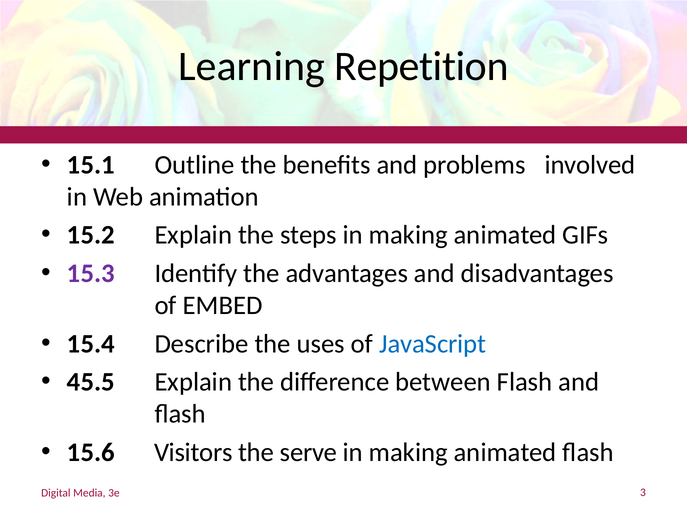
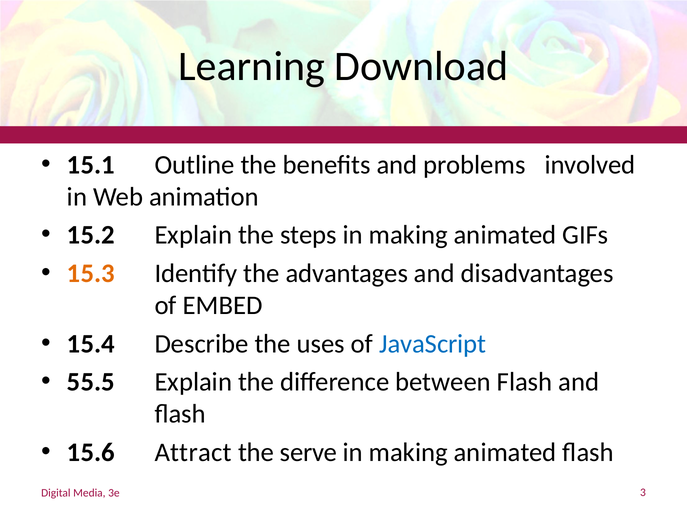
Repetition: Repetition -> Download
15.3 colour: purple -> orange
45.5: 45.5 -> 55.5
Visitors: Visitors -> Attract
